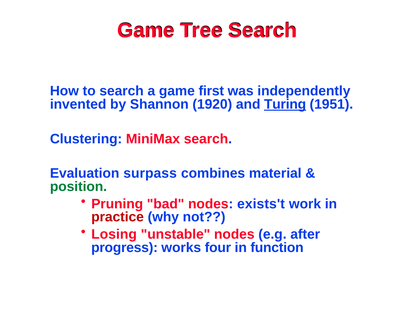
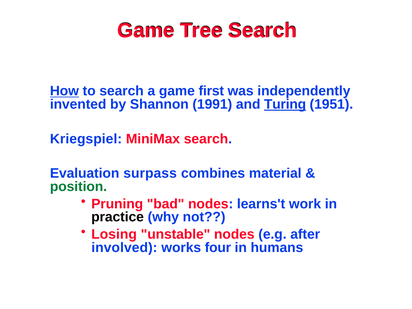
How underline: none -> present
1920: 1920 -> 1991
Clustering: Clustering -> Kriegspiel
exists't: exists't -> learns't
practice colour: red -> black
progress: progress -> involved
function: function -> humans
